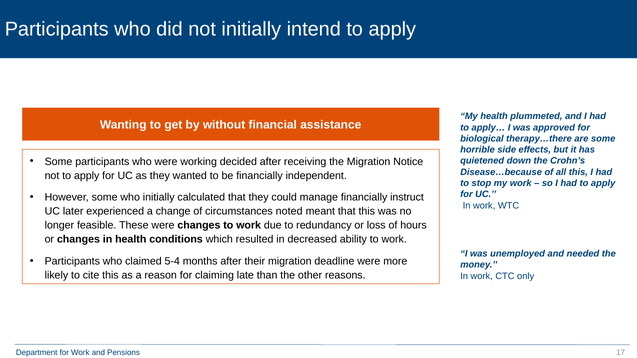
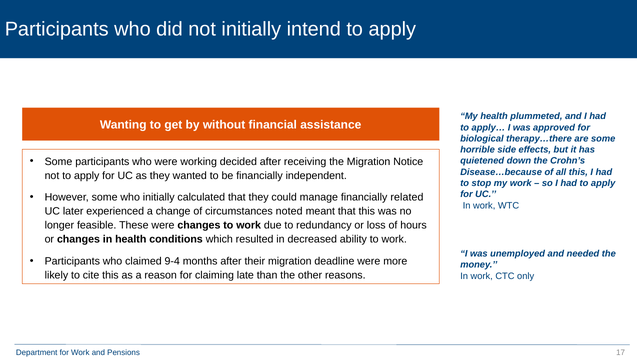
instruct: instruct -> related
5-4: 5-4 -> 9-4
